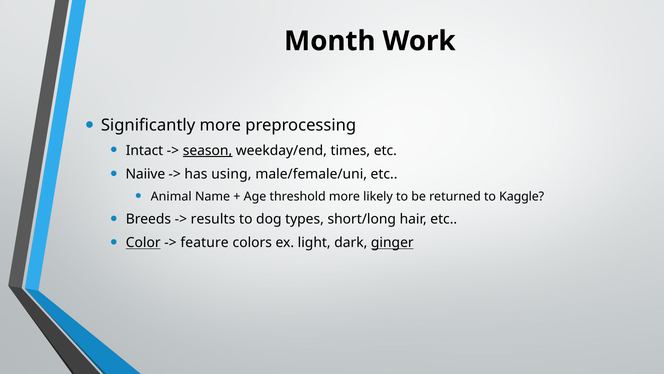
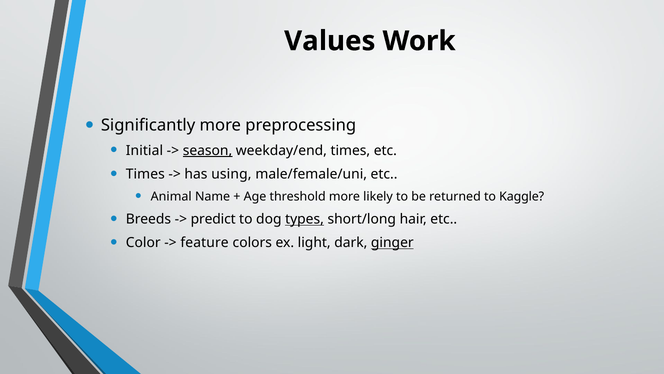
Month: Month -> Values
Intact: Intact -> Initial
Naiive at (145, 174): Naiive -> Times
results: results -> predict
types underline: none -> present
Color underline: present -> none
